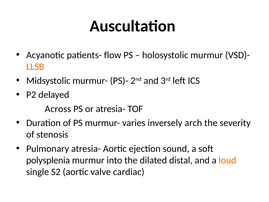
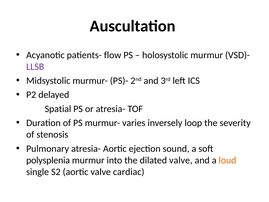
LLSB colour: orange -> purple
Across: Across -> Spatial
arch: arch -> loop
dilated distal: distal -> valve
